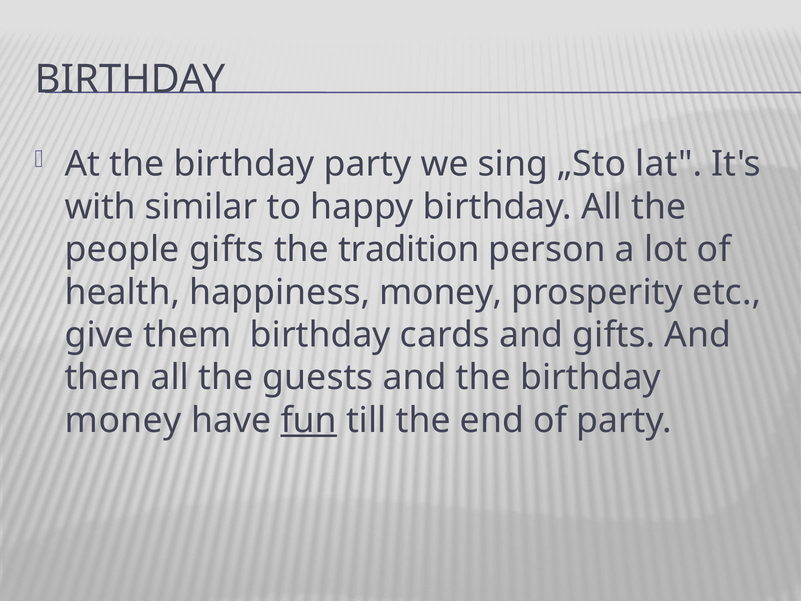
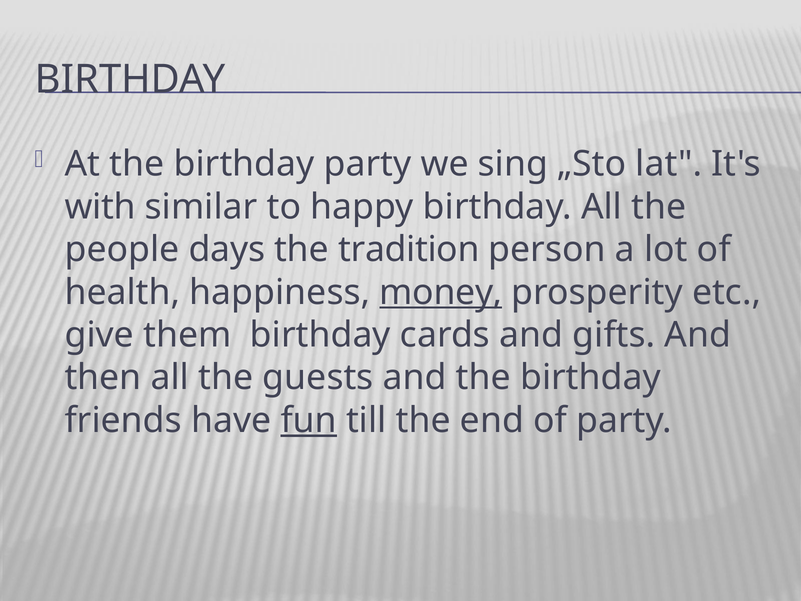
people gifts: gifts -> days
money at (441, 292) underline: none -> present
money at (123, 420): money -> friends
